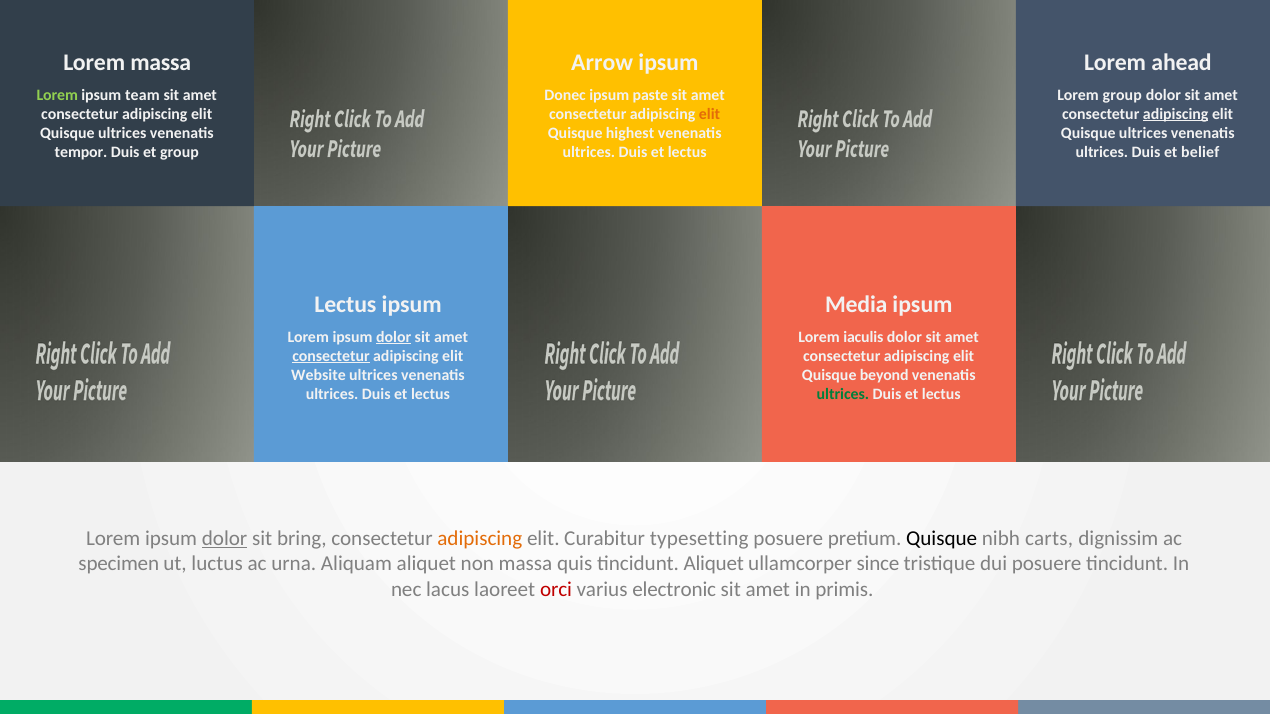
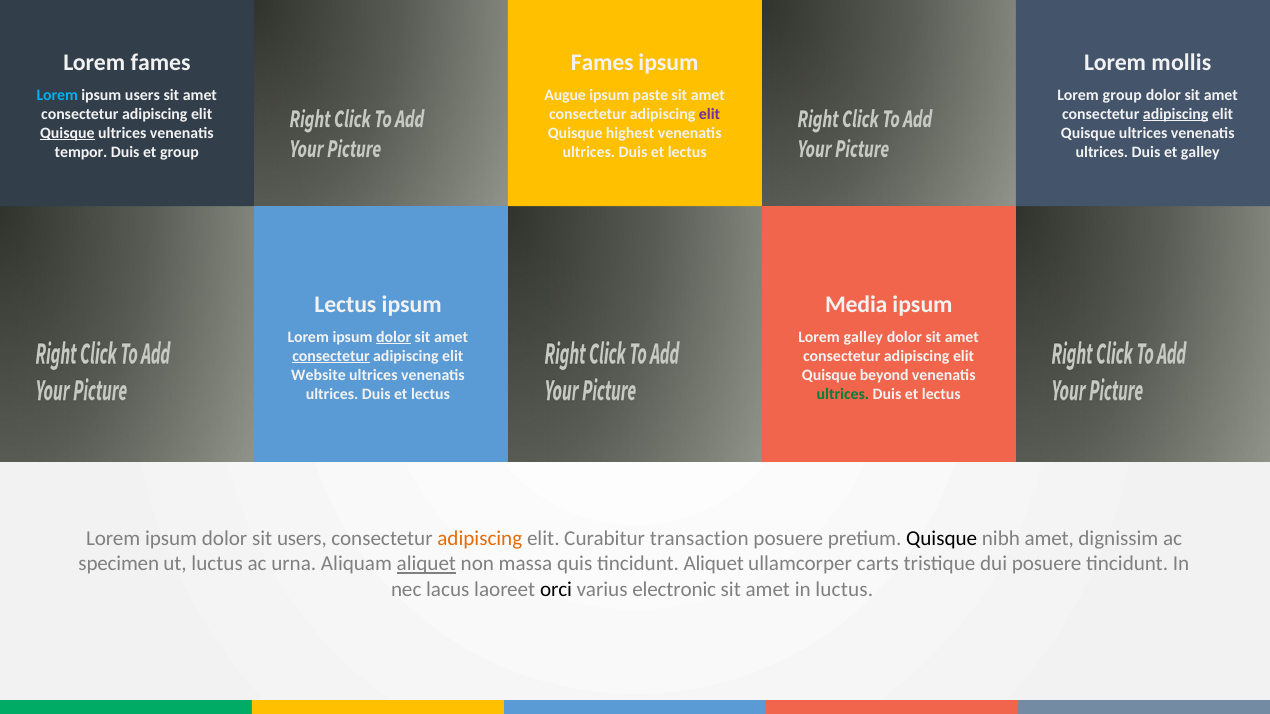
Lorem massa: massa -> fames
Arrow at (602, 63): Arrow -> Fames
ahead: ahead -> mollis
Lorem at (57, 95) colour: light green -> light blue
ipsum team: team -> users
Donec: Donec -> Augue
elit at (710, 114) colour: orange -> purple
Quisque at (67, 133) underline: none -> present
et belief: belief -> galley
Lorem iaculis: iaculis -> galley
dolor at (225, 539) underline: present -> none
sit bring: bring -> users
typesetting: typesetting -> transaction
nibh carts: carts -> amet
aliquet at (426, 564) underline: none -> present
since: since -> carts
orci colour: red -> black
in primis: primis -> luctus
